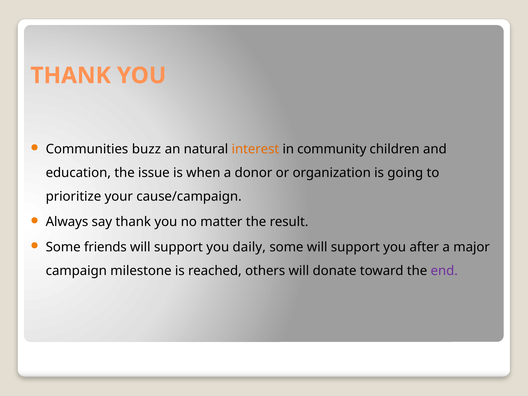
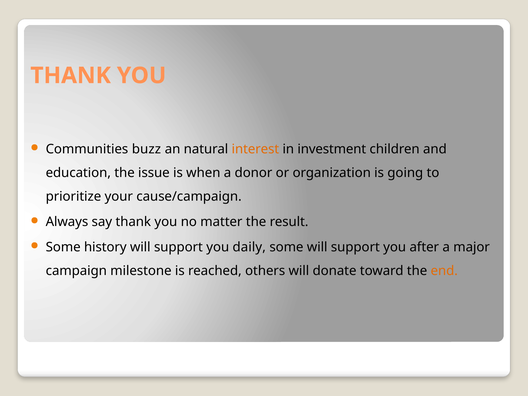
community: community -> investment
friends: friends -> history
end colour: purple -> orange
